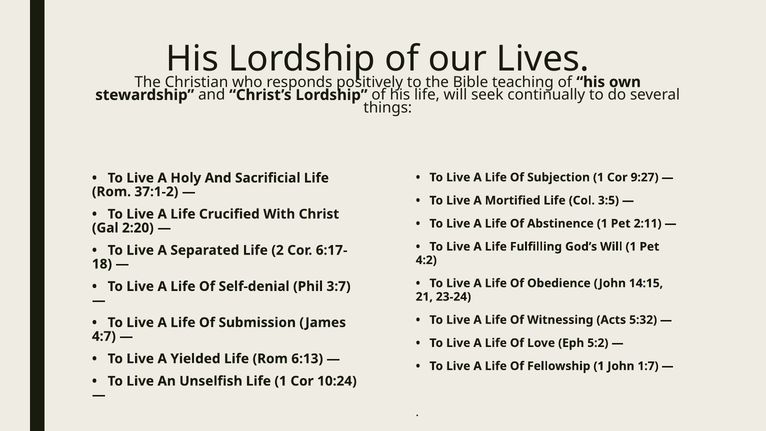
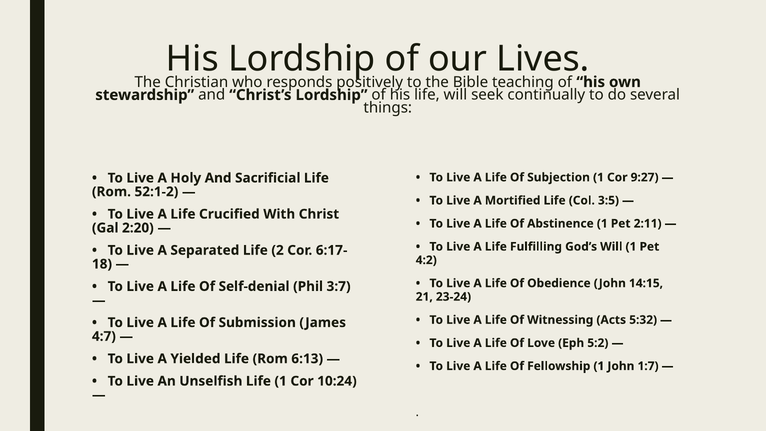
37:1-2: 37:1-2 -> 52:1-2
